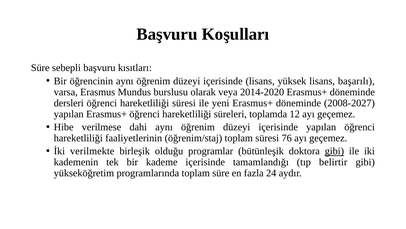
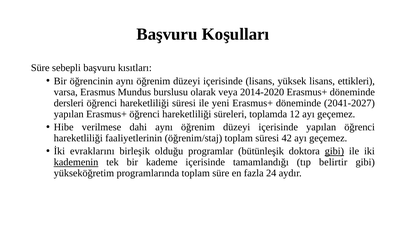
başarılı: başarılı -> ettikleri
2008-2027: 2008-2027 -> 2041-2027
76: 76 -> 42
verilmekte: verilmekte -> evraklarını
kademenin underline: none -> present
